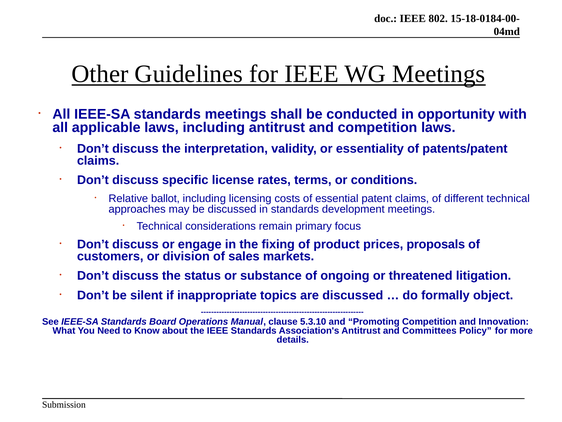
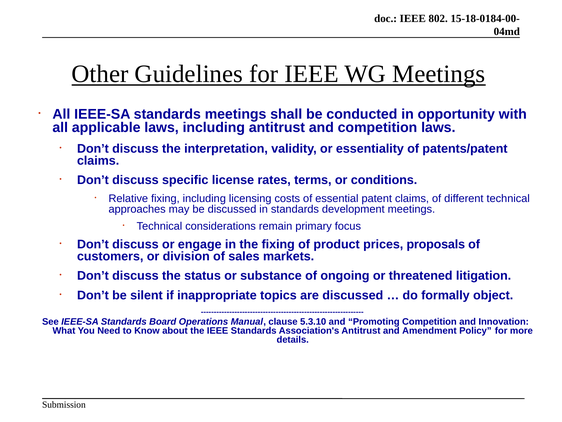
Relative ballot: ballot -> fixing
Committees: Committees -> Amendment
